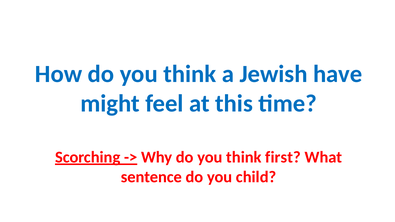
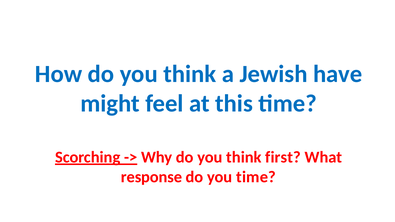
sentence: sentence -> response
you child: child -> time
